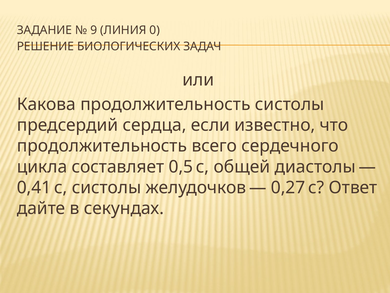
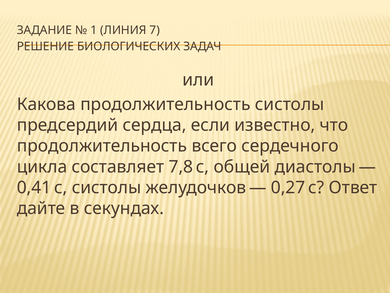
9: 9 -> 1
0: 0 -> 7
0,5: 0,5 -> 7,8
